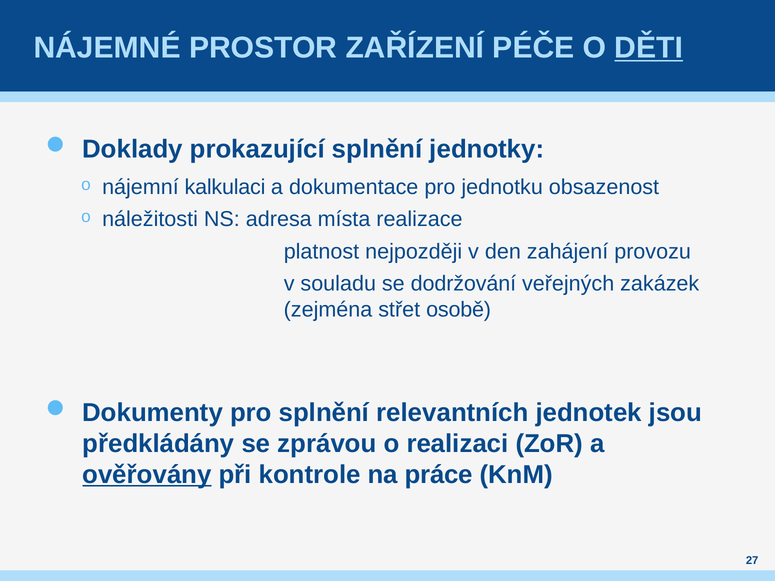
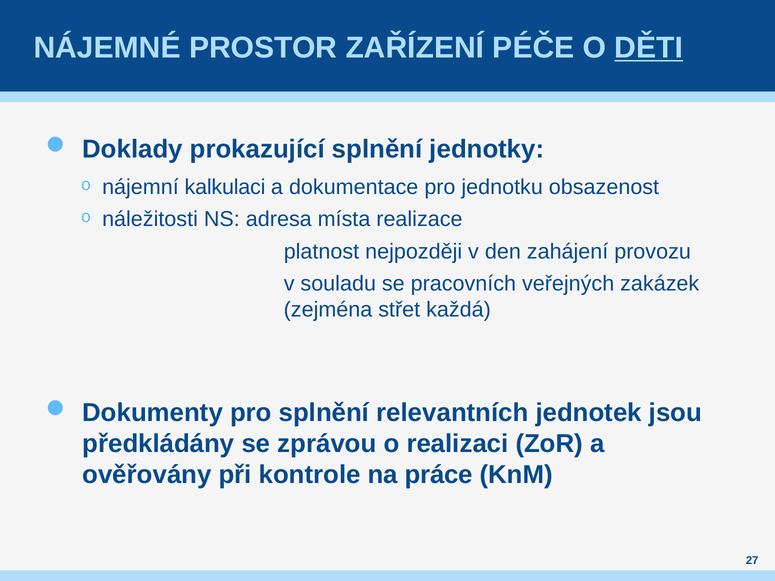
dodržování: dodržování -> pracovních
osobě: osobě -> každá
ověřovány underline: present -> none
